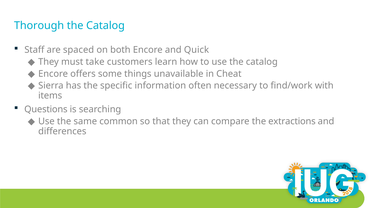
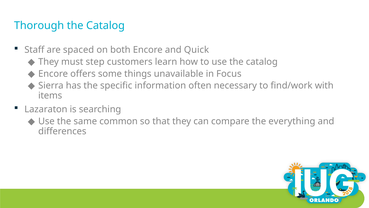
take: take -> step
Cheat: Cheat -> Focus
Questions: Questions -> Lazaraton
extractions: extractions -> everything
